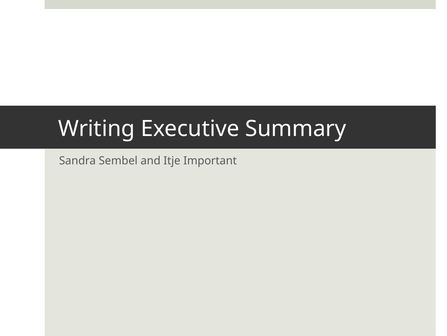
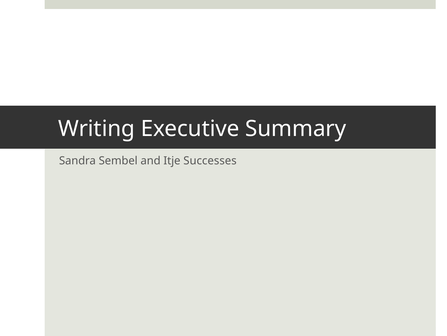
Important: Important -> Successes
